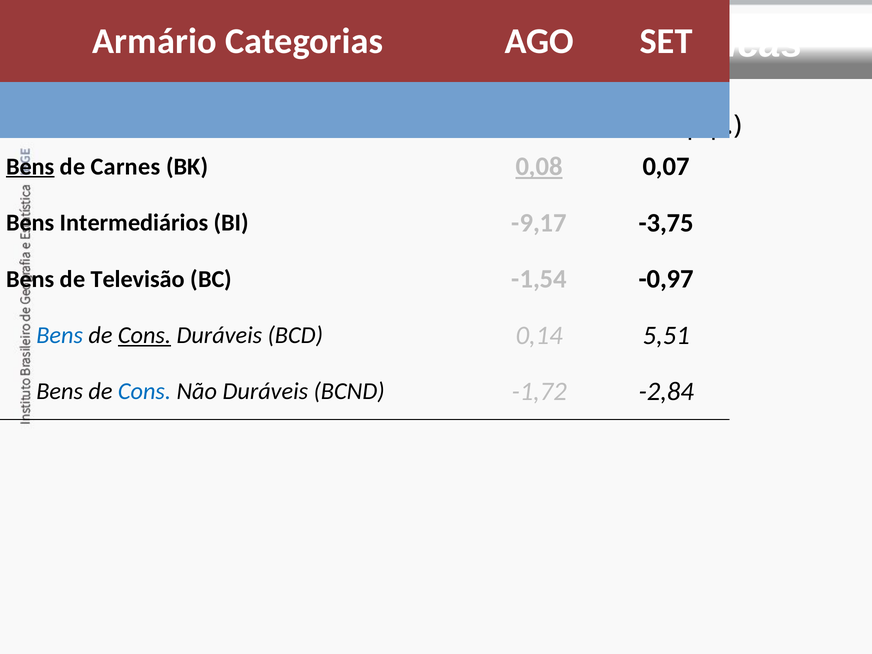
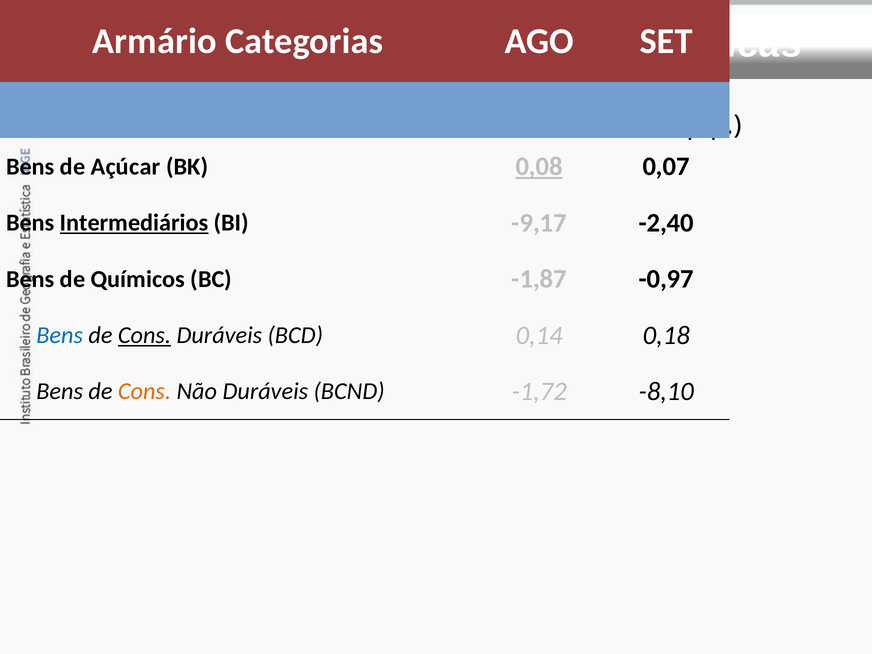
Bens at (30, 167) underline: present -> none
Carnes: Carnes -> Açúcar
Intermediários underline: none -> present
-3,75: -3,75 -> -2,40
Televisão: Televisão -> Químicos
-1,54: -1,54 -> -1,87
5,51: 5,51 -> 0,18
Cons at (144, 391) colour: blue -> orange
-2,84: -2,84 -> -8,10
